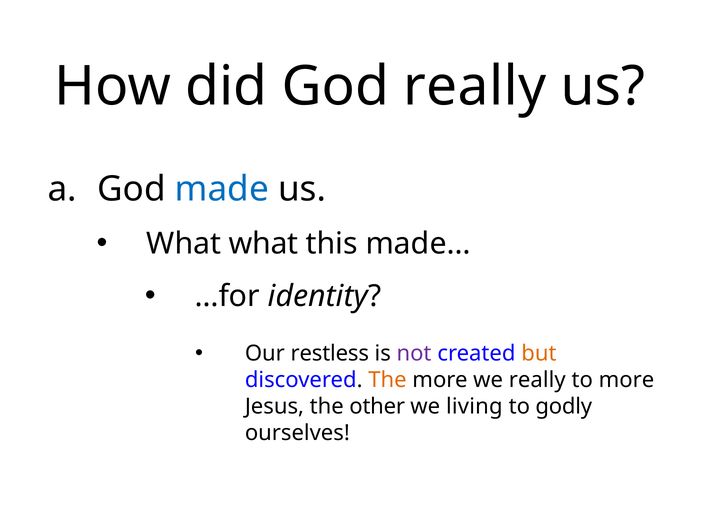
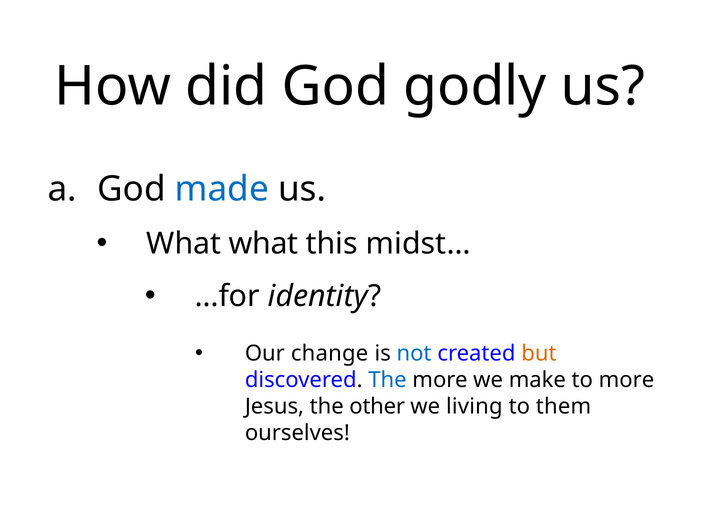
God really: really -> godly
made…: made… -> midst…
restless: restless -> change
not colour: purple -> blue
The at (387, 380) colour: orange -> blue
we really: really -> make
godly: godly -> them
